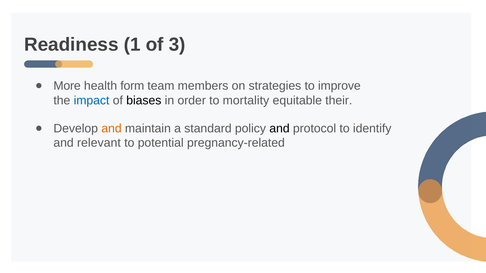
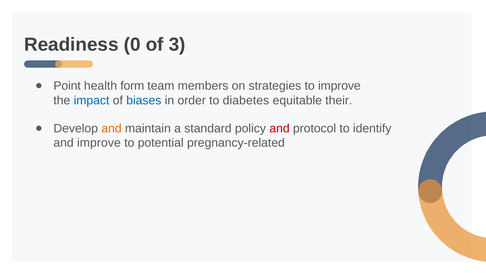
1: 1 -> 0
More: More -> Point
biases colour: black -> blue
mortality: mortality -> diabetes
and at (279, 129) colour: black -> red
and relevant: relevant -> improve
